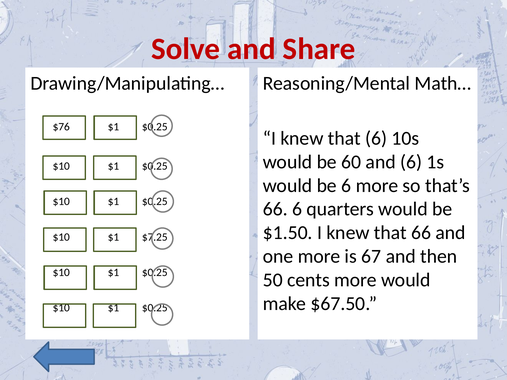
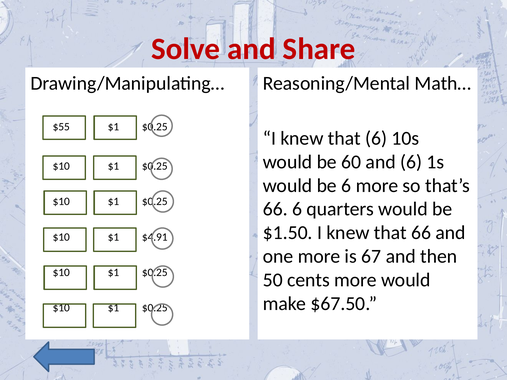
$76: $76 -> $55
$7.25: $7.25 -> $4.91
